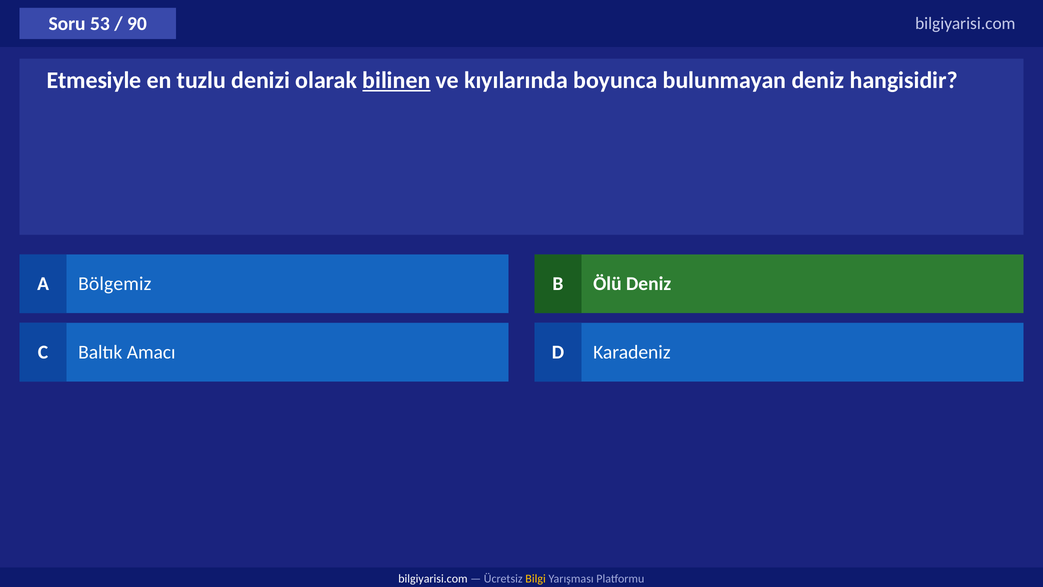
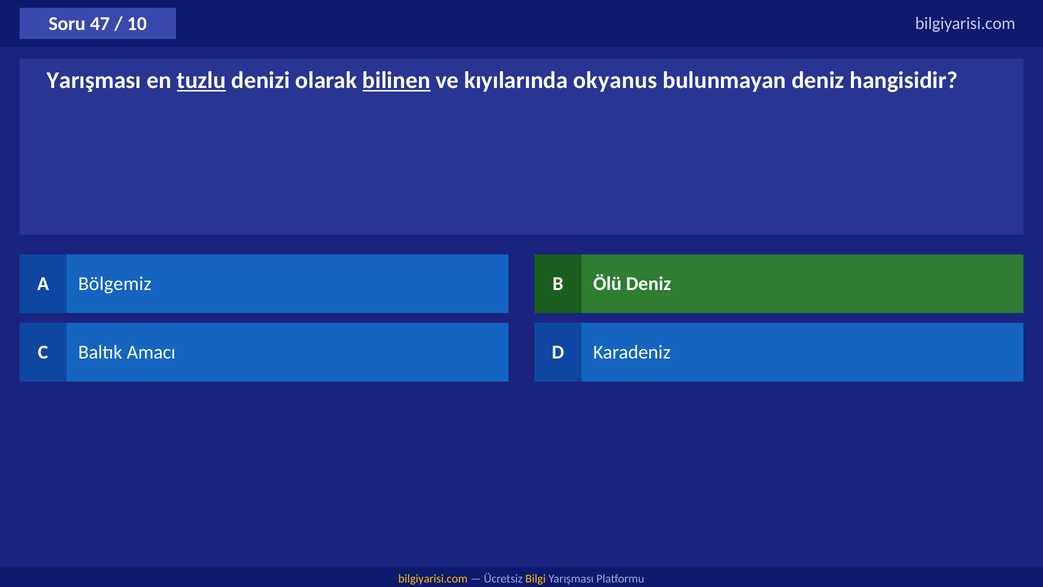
53: 53 -> 47
90: 90 -> 10
Etmesiyle at (94, 80): Etmesiyle -> Yarışması
tuzlu underline: none -> present
boyunca: boyunca -> okyanus
bilgiyarisi.com at (433, 579) colour: white -> yellow
